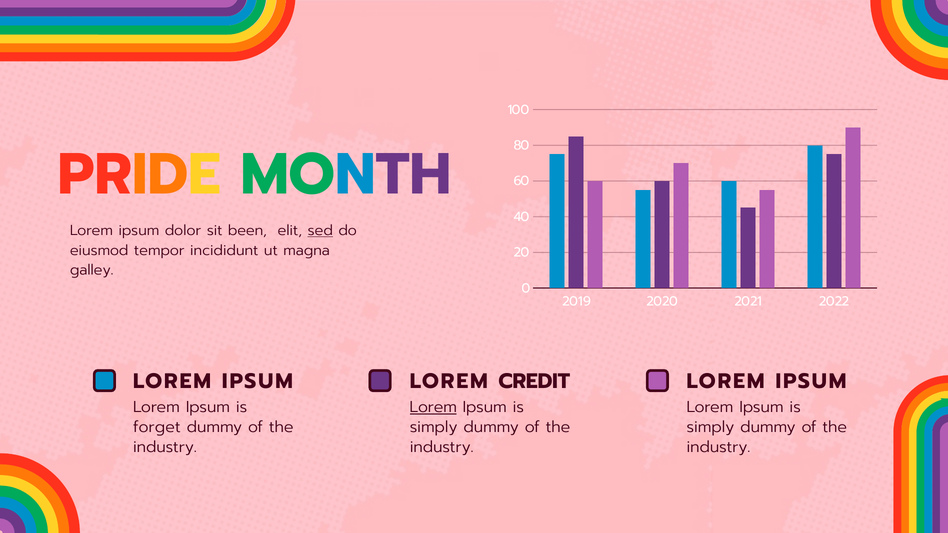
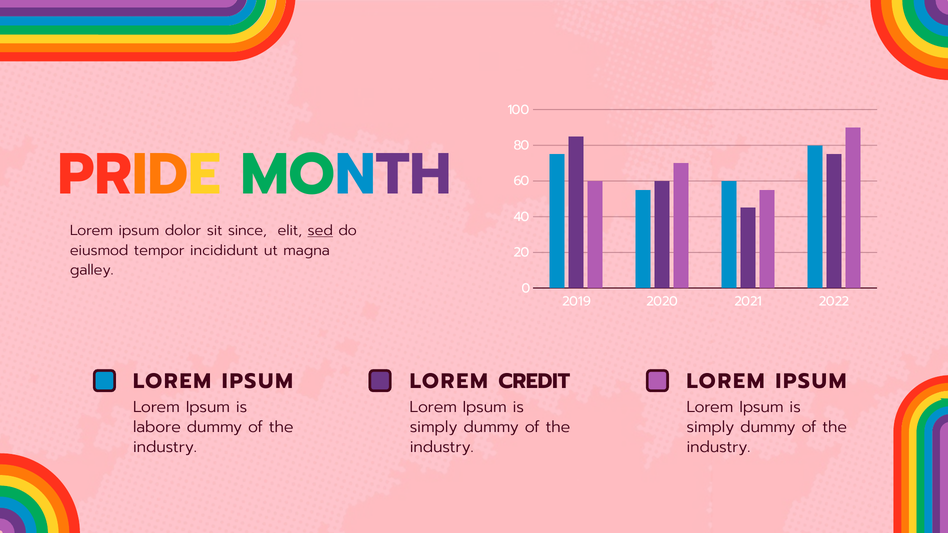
been: been -> since
Lorem at (433, 407) underline: present -> none
forget: forget -> labore
